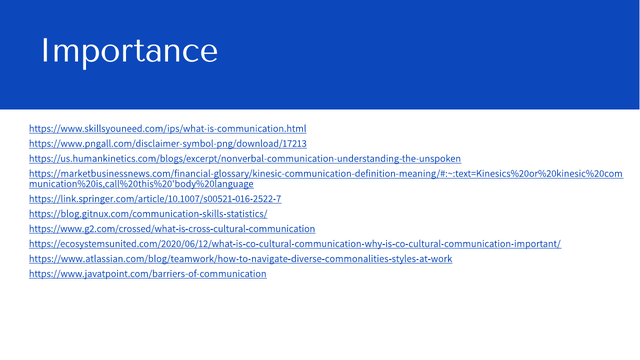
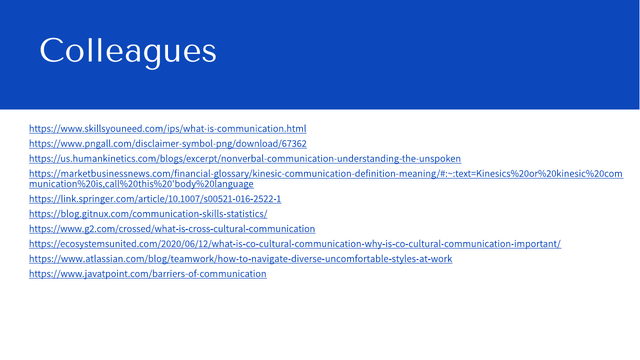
Importance: Importance -> Colleagues
https://www.pngall.com/disclaimer-symbol-png/download/17213: https://www.pngall.com/disclaimer-symbol-png/download/17213 -> https://www.pngall.com/disclaimer-symbol-png/download/67362
https://link.springer.com/article/10.1007/s00521-016-2522-7: https://link.springer.com/article/10.1007/s00521-016-2522-7 -> https://link.springer.com/article/10.1007/s00521-016-2522-1
https://www.atlassian.com/blog/teamwork/how-to-navigate-diverse-commonalities-styles-at-work: https://www.atlassian.com/blog/teamwork/how-to-navigate-diverse-commonalities-styles-at-work -> https://www.atlassian.com/blog/teamwork/how-to-navigate-diverse-uncomfortable-styles-at-work
